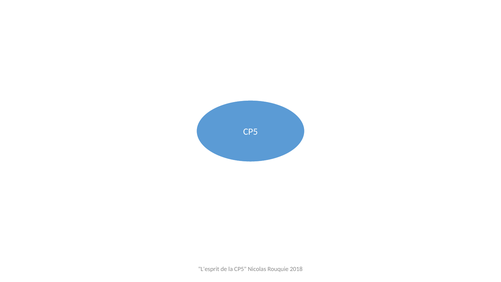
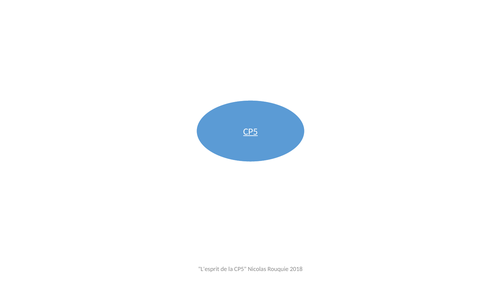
CP5 at (250, 132) underline: none -> present
